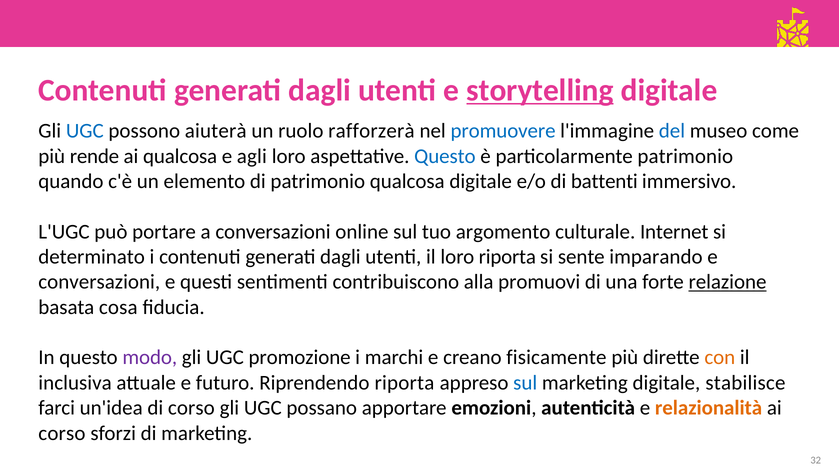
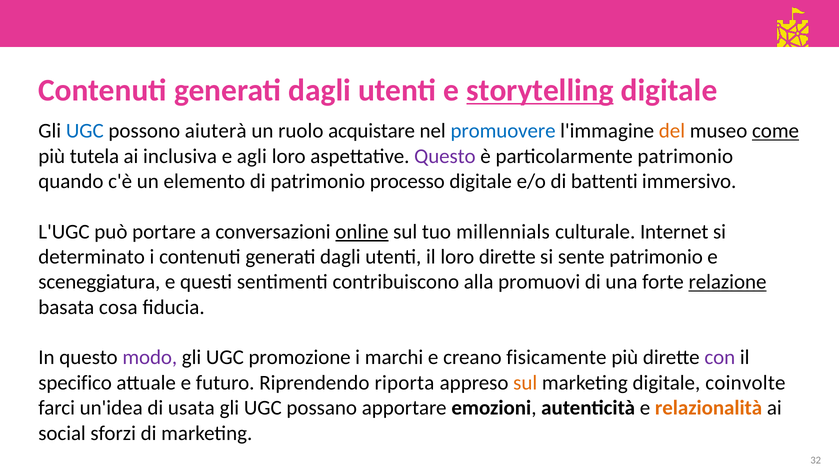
rafforzerà: rafforzerà -> acquistare
del colour: blue -> orange
come underline: none -> present
rende: rende -> tutela
ai qualcosa: qualcosa -> inclusiva
Questo at (445, 156) colour: blue -> purple
patrimonio qualcosa: qualcosa -> processo
online underline: none -> present
argomento: argomento -> millennials
loro riporta: riporta -> dirette
sente imparando: imparando -> patrimonio
conversazioni at (99, 282): conversazioni -> sceneggiatura
con colour: orange -> purple
inclusiva: inclusiva -> specifico
sul at (525, 383) colour: blue -> orange
stabilisce: stabilisce -> coinvolte
di corso: corso -> usata
corso at (62, 433): corso -> social
